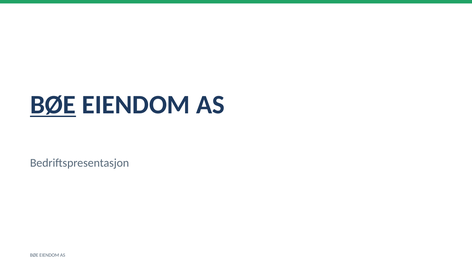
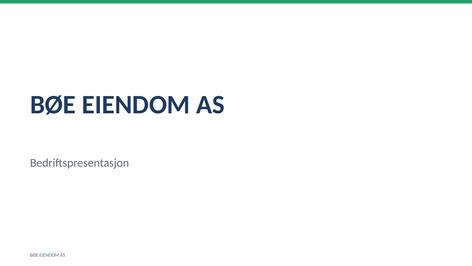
BØE at (53, 105) underline: present -> none
